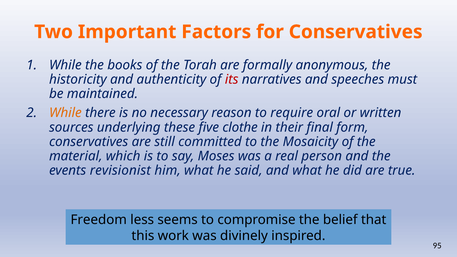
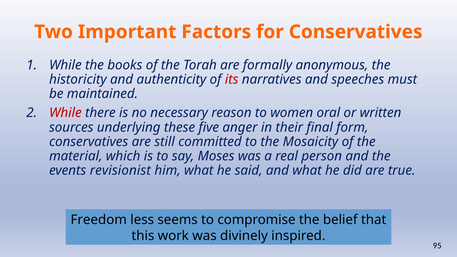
While at (65, 113) colour: orange -> red
require: require -> women
clothe: clothe -> anger
